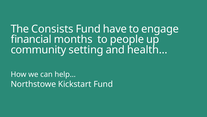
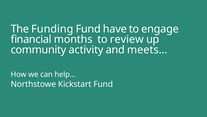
Consists: Consists -> Funding
people: people -> review
setting: setting -> activity
health…: health… -> meets…
